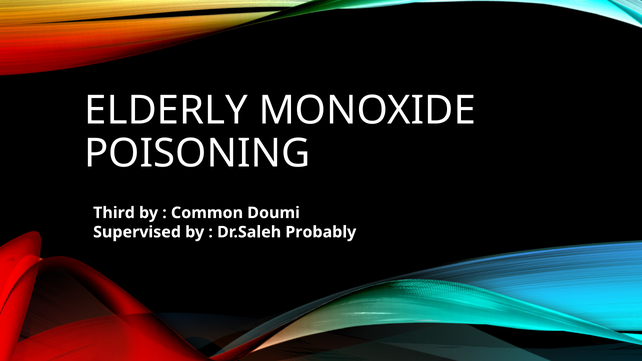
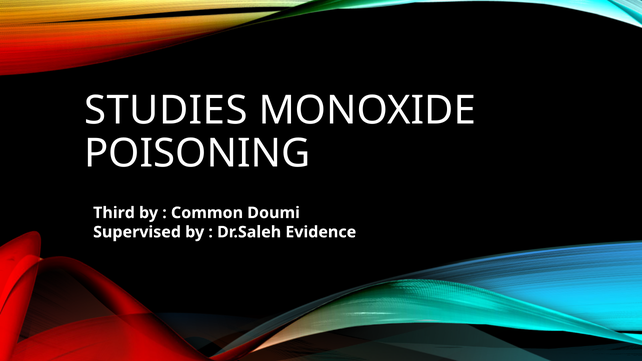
ELDERLY: ELDERLY -> STUDIES
Probably: Probably -> Evidence
